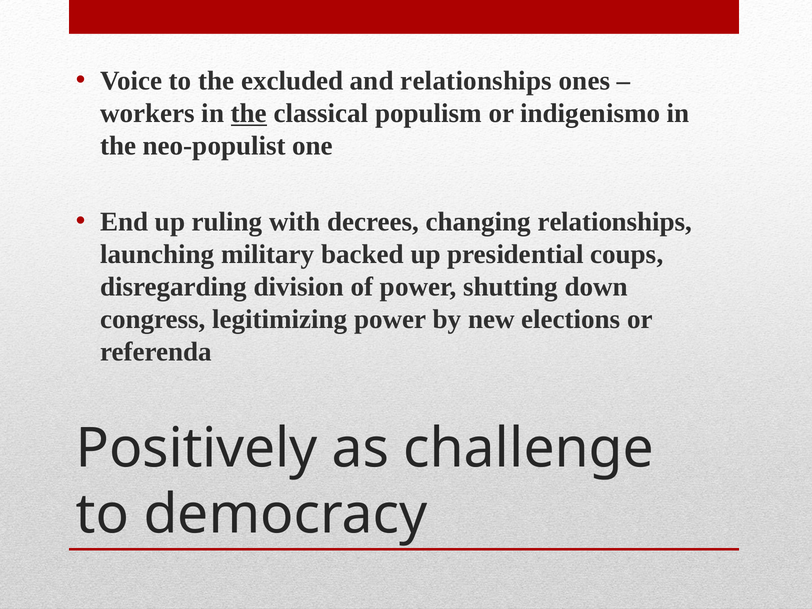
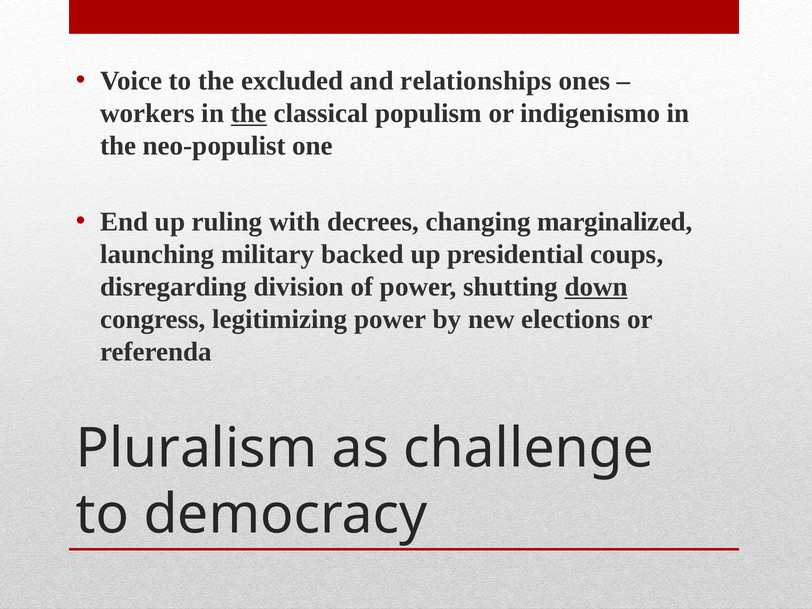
changing relationships: relationships -> marginalized
down underline: none -> present
Positively: Positively -> Pluralism
